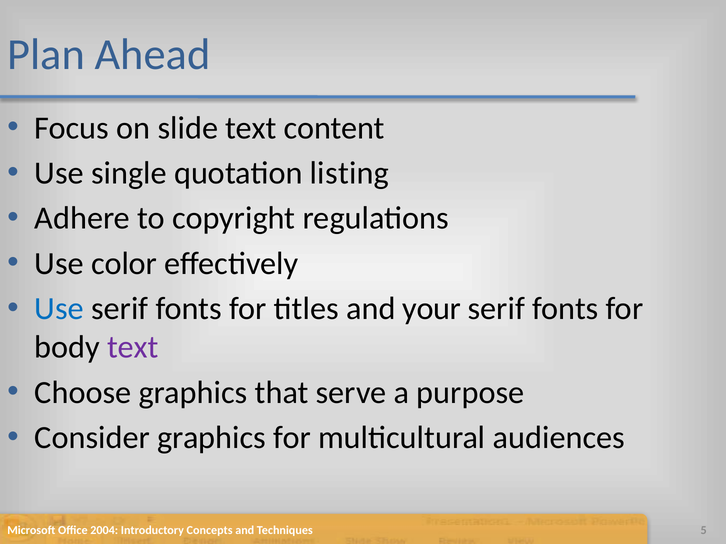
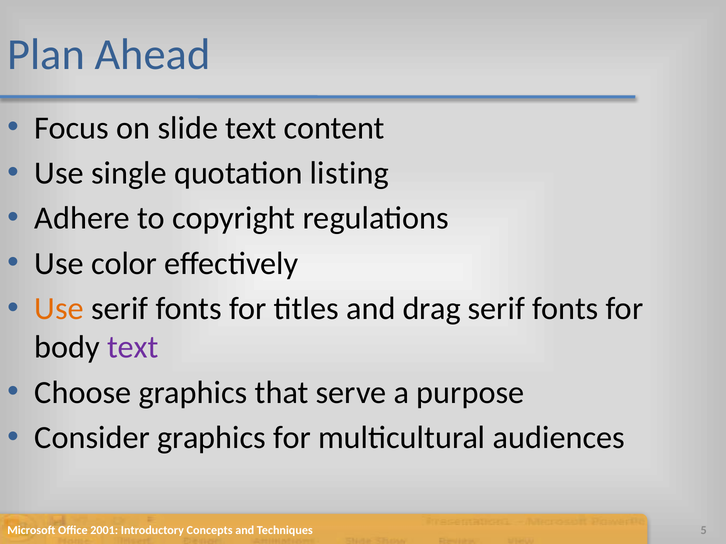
Use at (59, 309) colour: blue -> orange
your: your -> drag
2004: 2004 -> 2001
